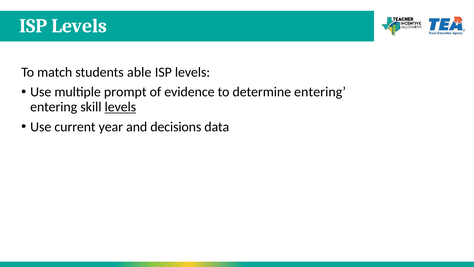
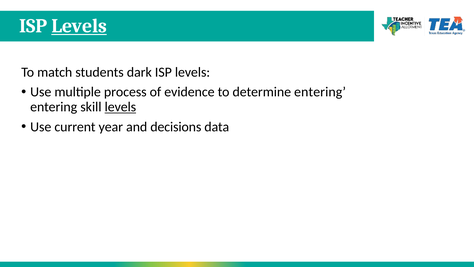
Levels at (79, 26) underline: none -> present
able: able -> dark
prompt: prompt -> process
